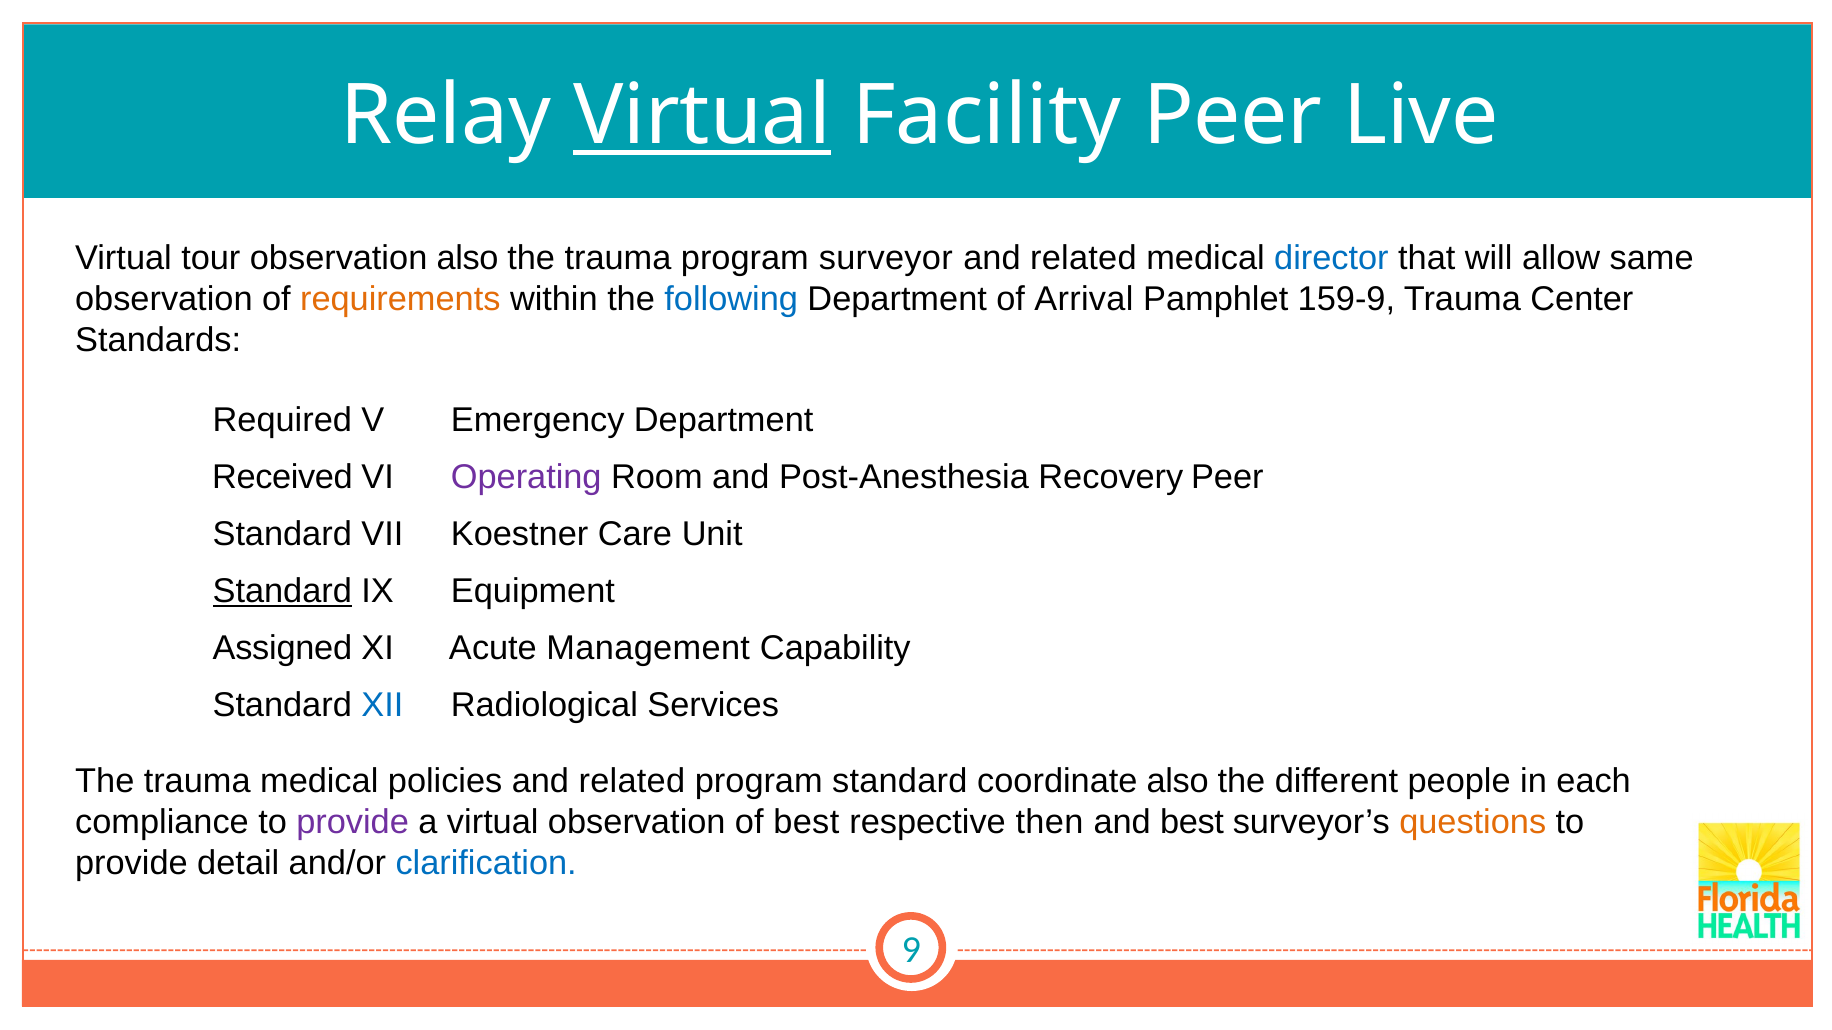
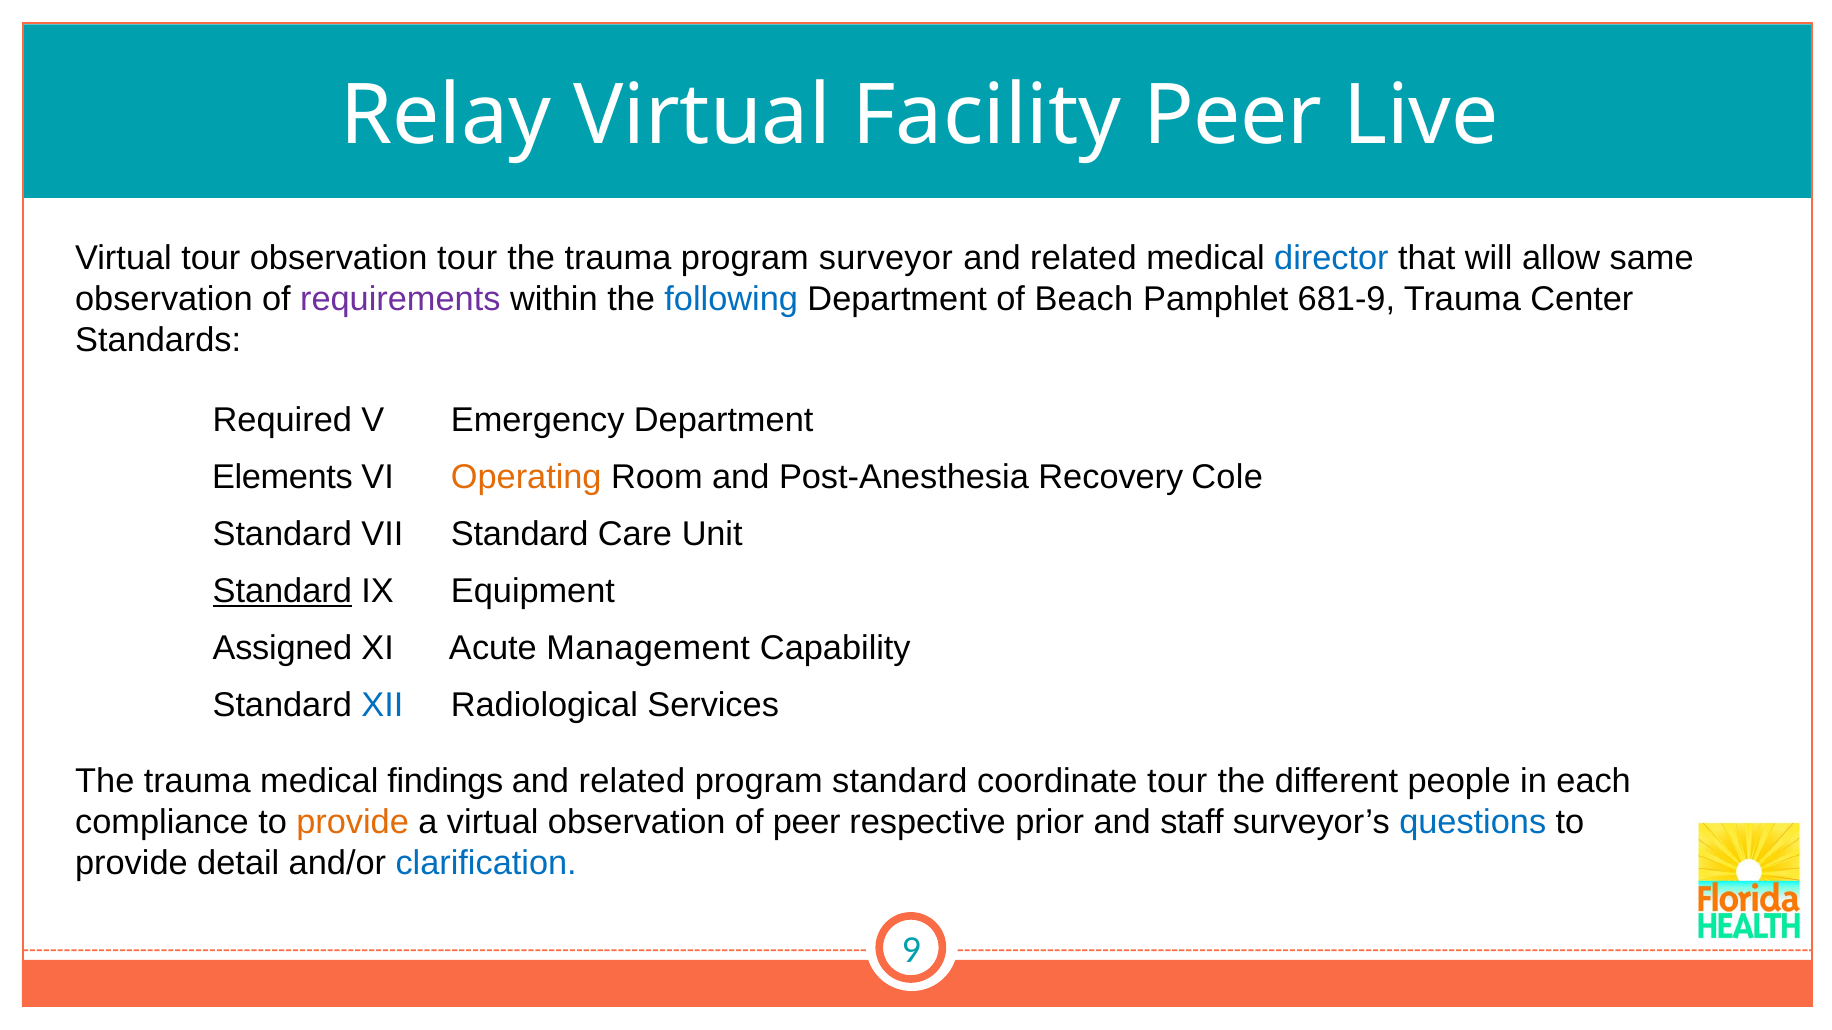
Virtual at (702, 116) underline: present -> none
observation also: also -> tour
requirements colour: orange -> purple
Arrival: Arrival -> Beach
159-9: 159-9 -> 681-9
Received: Received -> Elements
Operating colour: purple -> orange
Recovery Peer: Peer -> Cole
VII Koestner: Koestner -> Standard
policies: policies -> findings
coordinate also: also -> tour
provide at (353, 822) colour: purple -> orange
of best: best -> peer
then: then -> prior
and best: best -> staff
questions colour: orange -> blue
